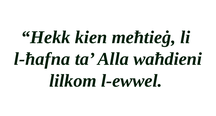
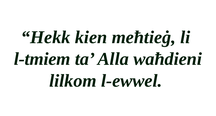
l-ħafna: l-ħafna -> l-tmiem
